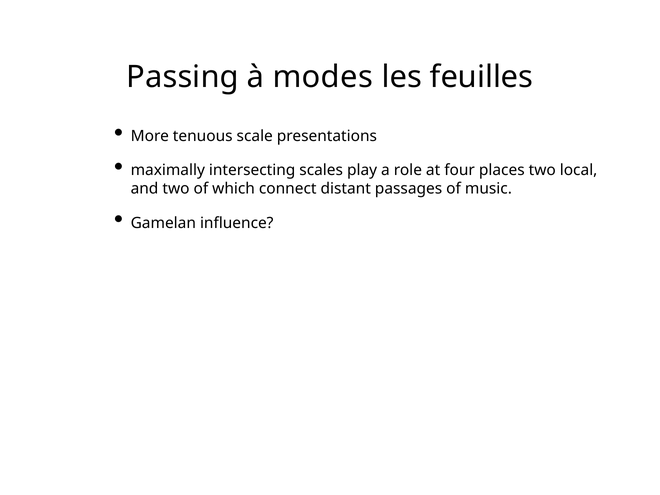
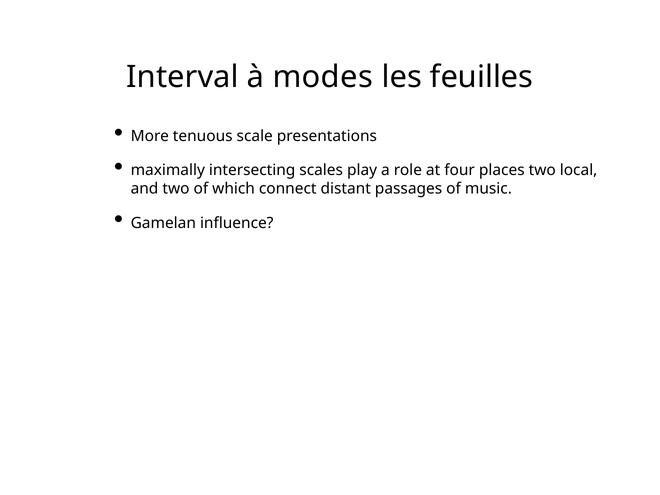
Passing: Passing -> Interval
